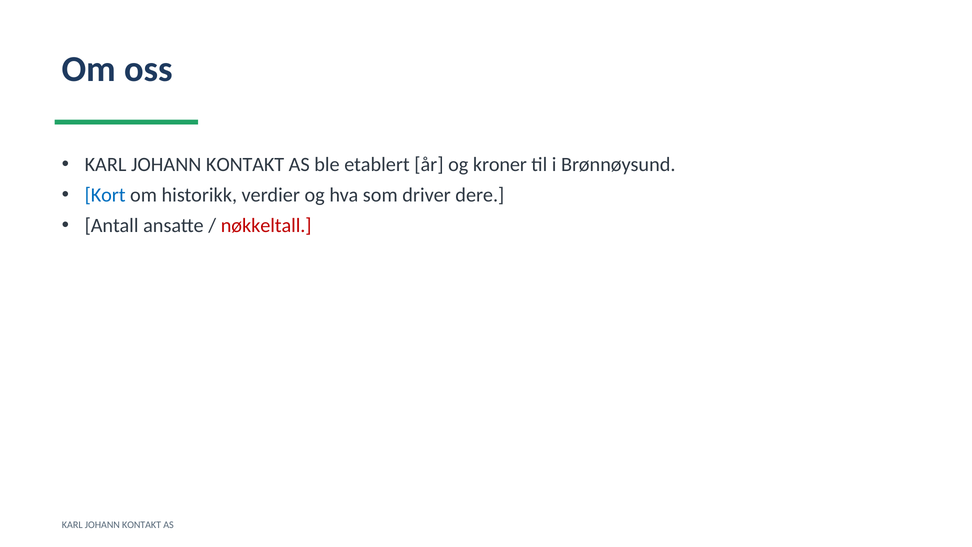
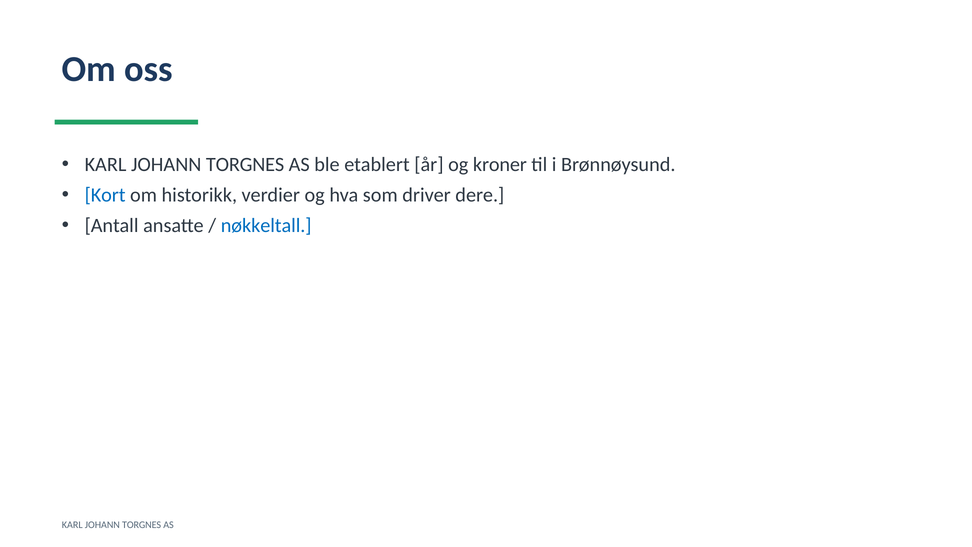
KONTAKT at (245, 165): KONTAKT -> TORGNES
nøkkeltall colour: red -> blue
KONTAKT at (142, 525): KONTAKT -> TORGNES
